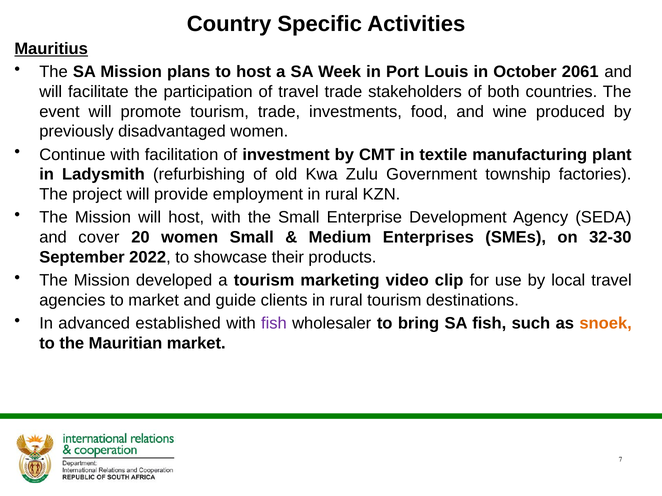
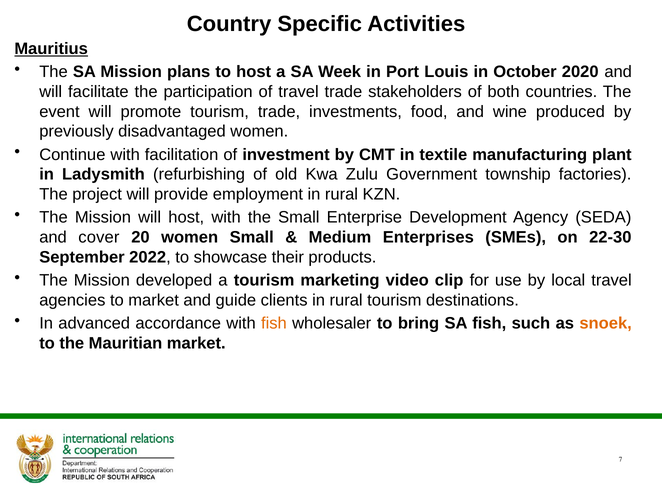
2061: 2061 -> 2020
32-30: 32-30 -> 22-30
established: established -> accordance
fish at (274, 324) colour: purple -> orange
